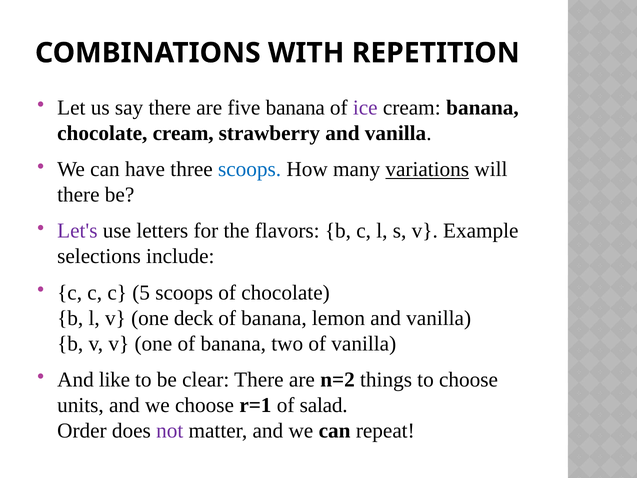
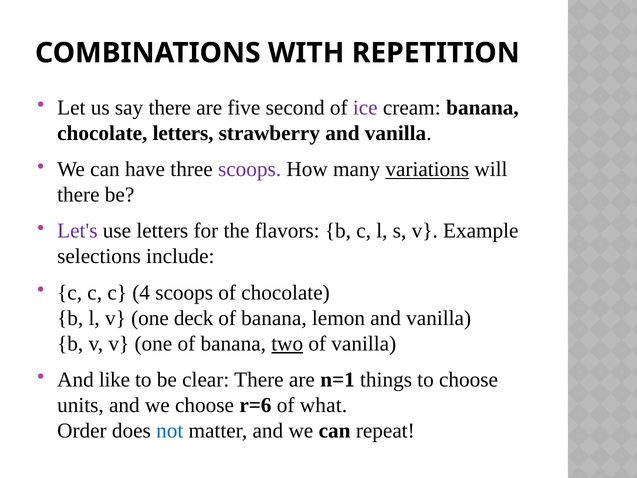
five banana: banana -> second
chocolate cream: cream -> letters
scoops at (250, 169) colour: blue -> purple
5: 5 -> 4
two underline: none -> present
n=2: n=2 -> n=1
r=1: r=1 -> r=6
salad: salad -> what
not colour: purple -> blue
